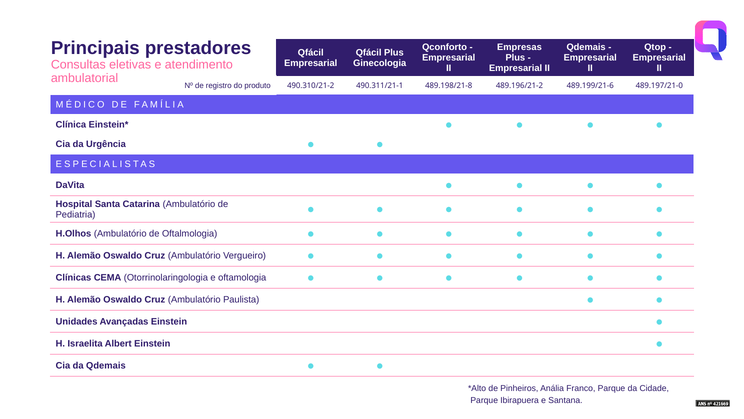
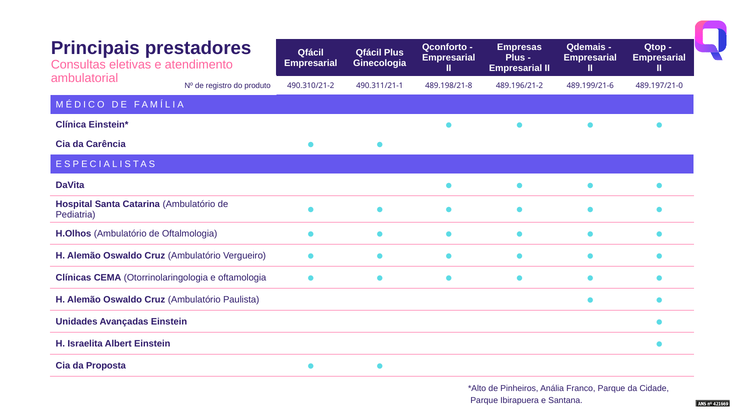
Urgência: Urgência -> Carência
da Qdemais: Qdemais -> Proposta
